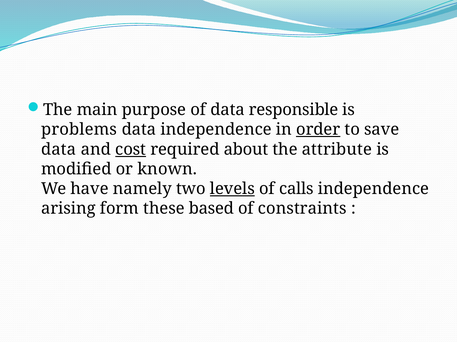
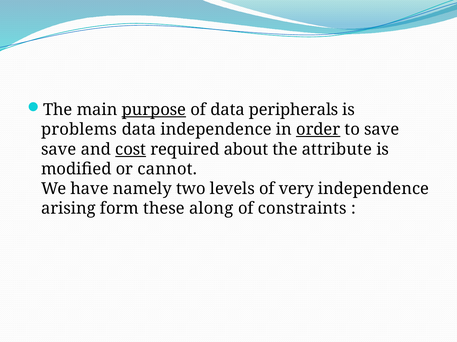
purpose underline: none -> present
responsible: responsible -> peripherals
data at (59, 150): data -> save
known: known -> cannot
levels underline: present -> none
calls: calls -> very
based: based -> along
